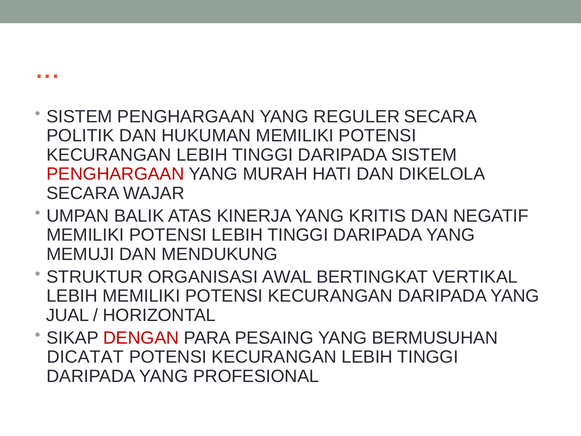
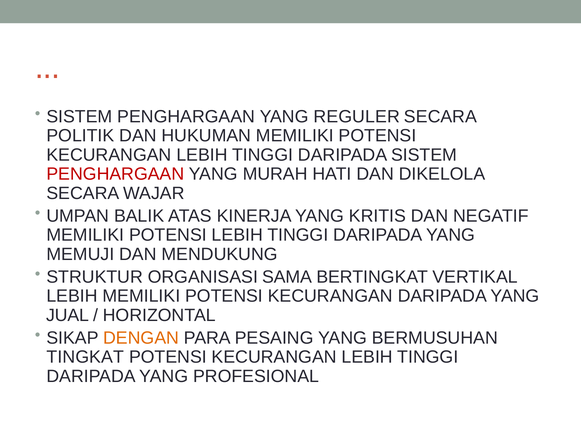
AWAL: AWAL -> SAMA
DENGAN colour: red -> orange
DICATAT: DICATAT -> TINGKAT
